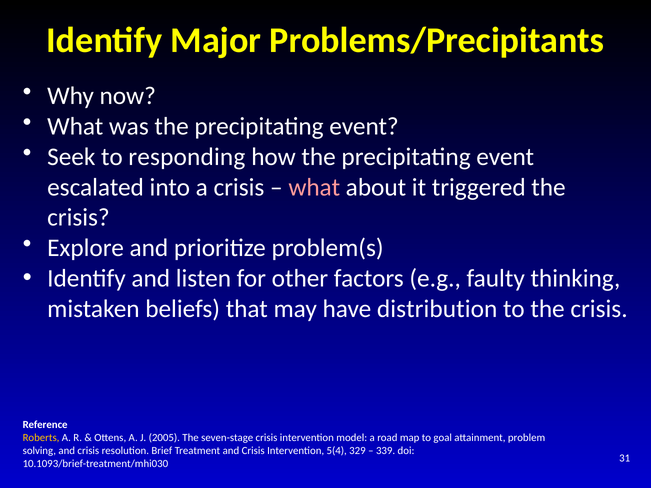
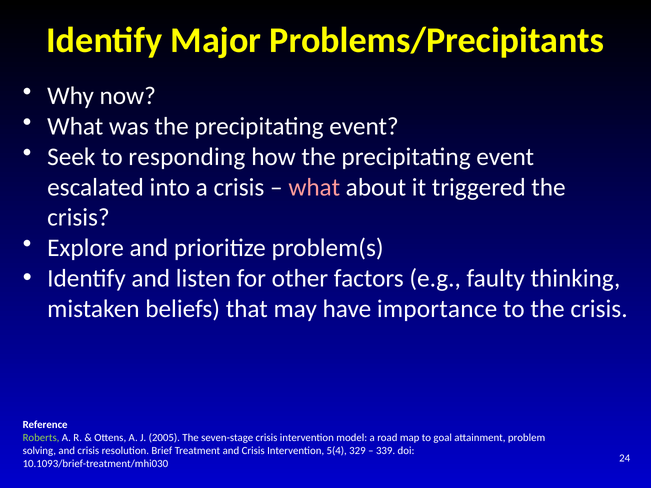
distribution: distribution -> importance
Roberts colour: yellow -> light green
31: 31 -> 24
